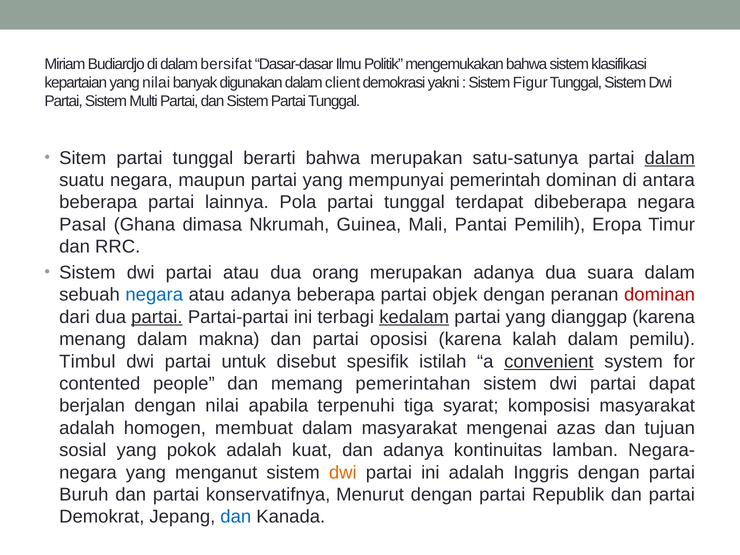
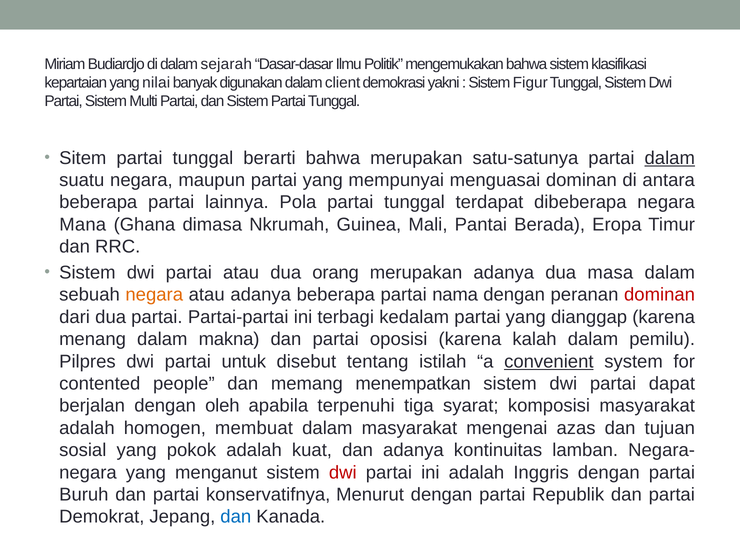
bersifat: bersifat -> sejarah
pemerintah: pemerintah -> menguasai
Pasal: Pasal -> Mana
Pemilih: Pemilih -> Berada
suara: suara -> masa
negara at (154, 295) colour: blue -> orange
objek: objek -> nama
partai at (157, 317) underline: present -> none
kedalam underline: present -> none
Timbul: Timbul -> Pilpres
spesifik: spesifik -> tentang
pemerintahan: pemerintahan -> menempatkan
dengan nilai: nilai -> oleh
dwi at (343, 472) colour: orange -> red
